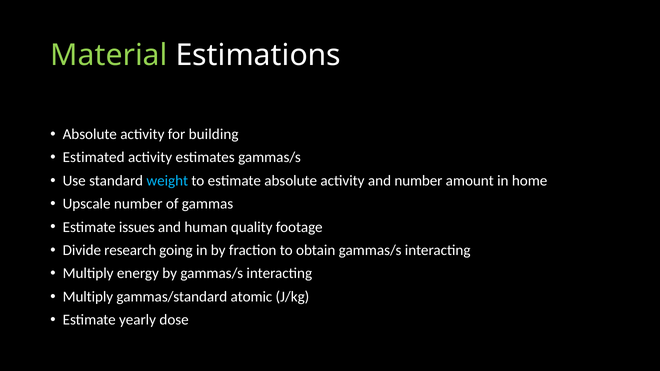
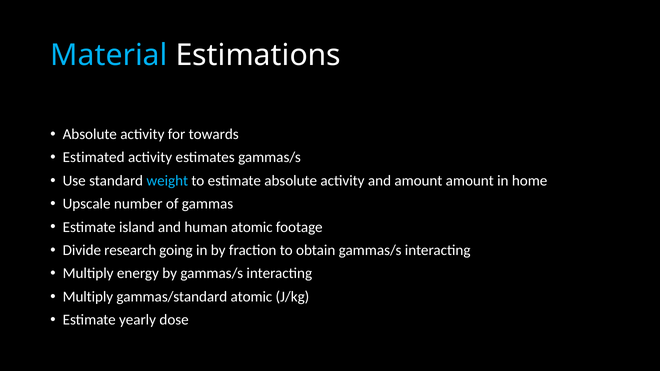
Material colour: light green -> light blue
building: building -> towards
and number: number -> amount
issues: issues -> island
human quality: quality -> atomic
